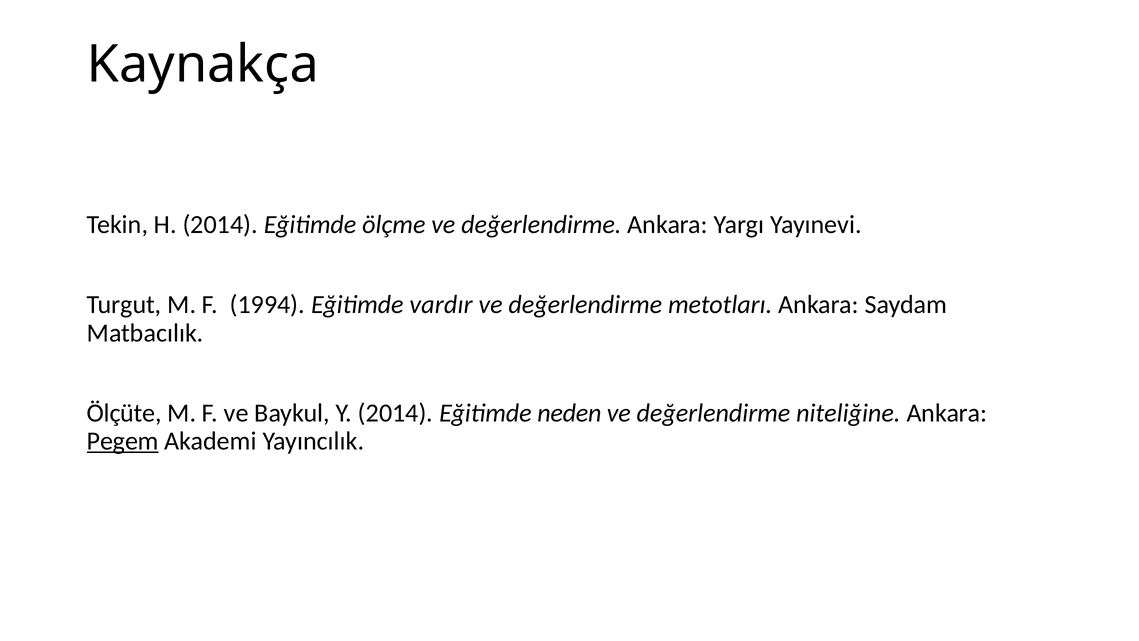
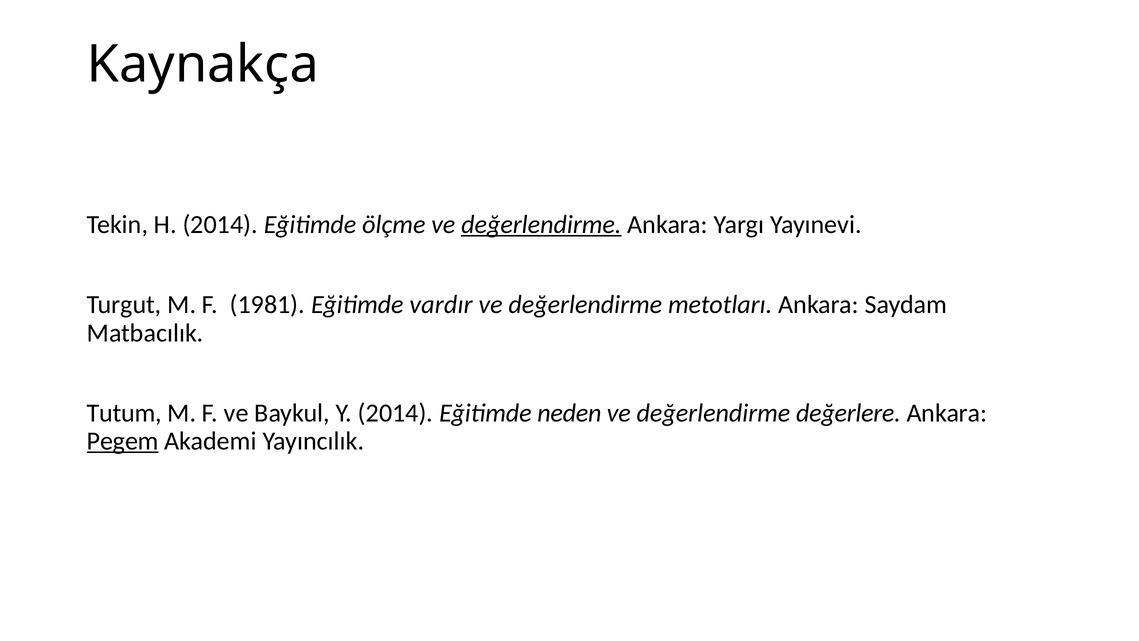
değerlendirme at (541, 225) underline: none -> present
1994: 1994 -> 1981
Ölçüte: Ölçüte -> Tutum
niteliğine: niteliğine -> değerlere
